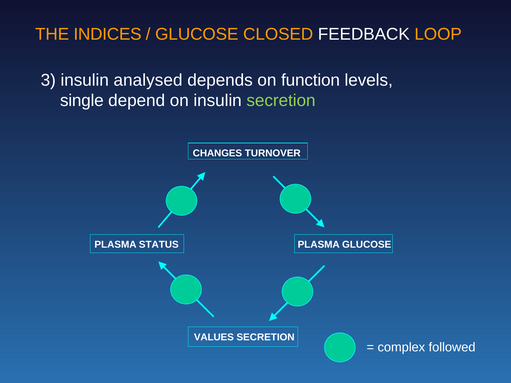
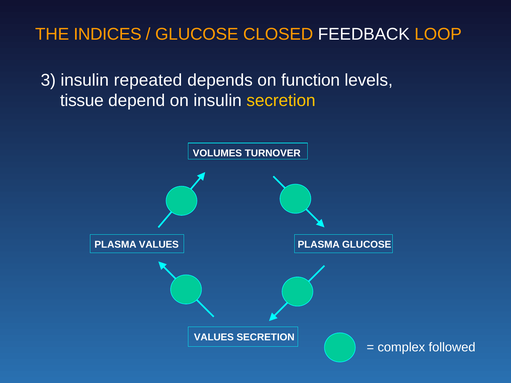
analysed: analysed -> repeated
single: single -> tissue
secretion at (281, 101) colour: light green -> yellow
CHANGES: CHANGES -> VOLUMES
PLASMA STATUS: STATUS -> VALUES
